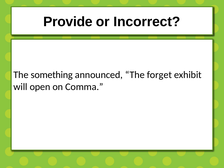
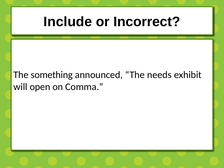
Provide: Provide -> Include
forget: forget -> needs
